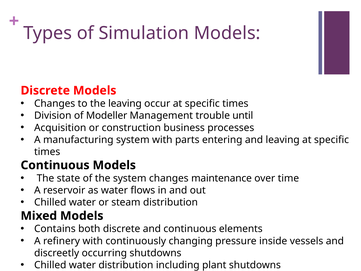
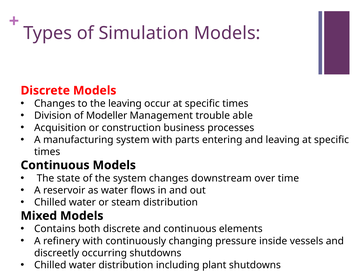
until: until -> able
maintenance: maintenance -> downstream
